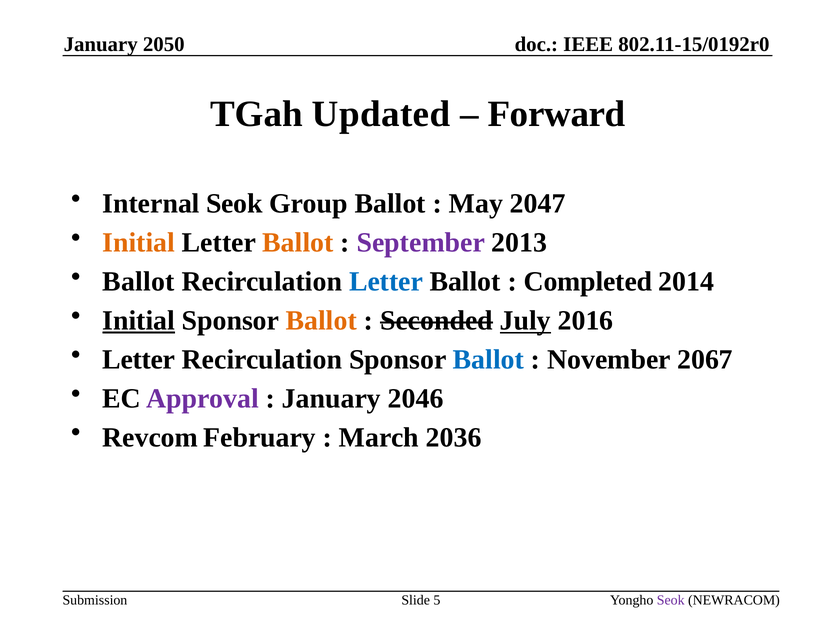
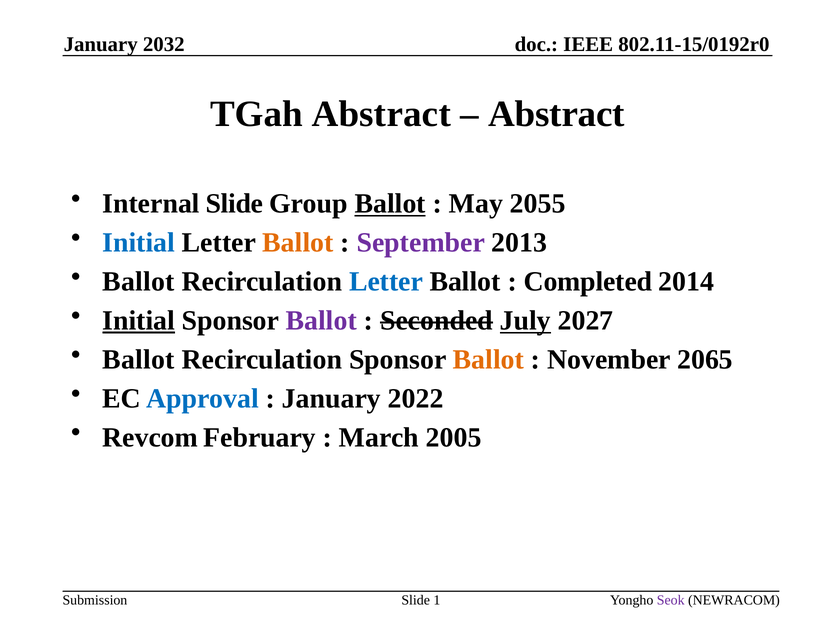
2050: 2050 -> 2032
TGah Updated: Updated -> Abstract
Forward at (557, 114): Forward -> Abstract
Internal Seok: Seok -> Slide
Ballot at (390, 204) underline: none -> present
2047: 2047 -> 2055
Initial at (139, 243) colour: orange -> blue
Ballot at (321, 321) colour: orange -> purple
2016: 2016 -> 2027
Letter at (139, 360): Letter -> Ballot
Ballot at (488, 360) colour: blue -> orange
2067: 2067 -> 2065
Approval colour: purple -> blue
2046: 2046 -> 2022
2036: 2036 -> 2005
5: 5 -> 1
